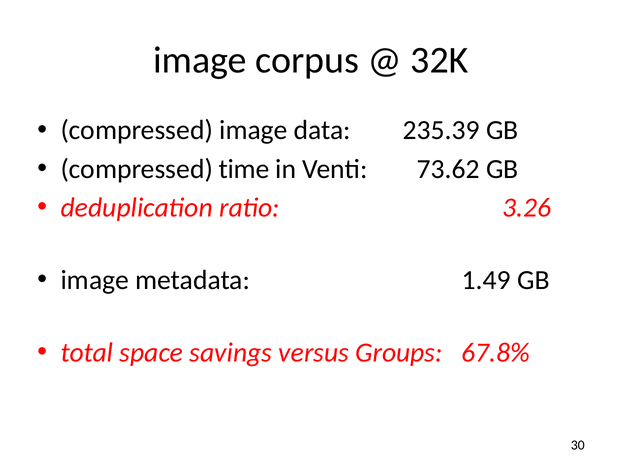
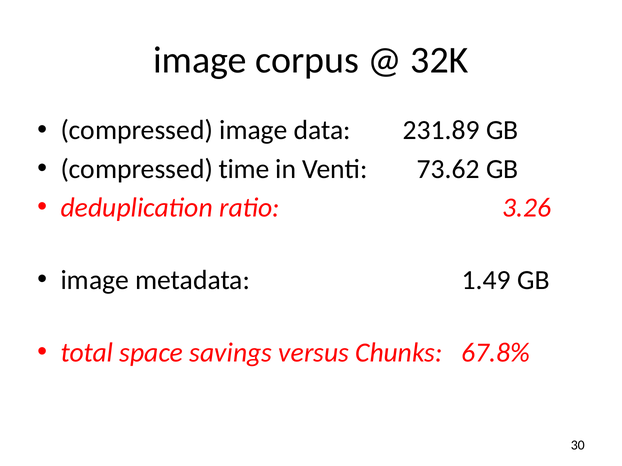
235.39: 235.39 -> 231.89
Groups: Groups -> Chunks
